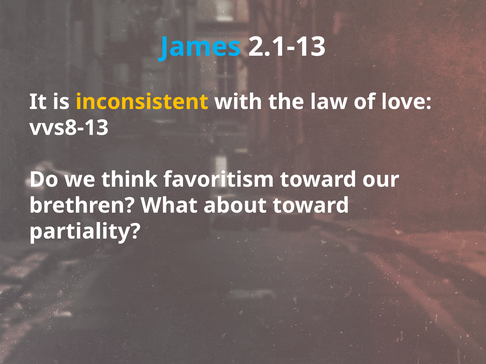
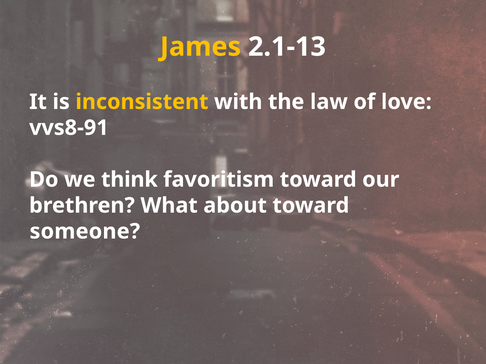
James colour: light blue -> yellow
vvs8-13: vvs8-13 -> vvs8-91
partiality: partiality -> someone
